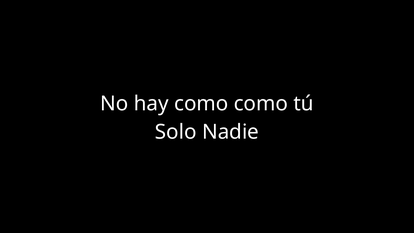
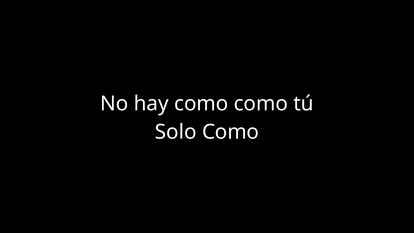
Solo Nadie: Nadie -> Como
